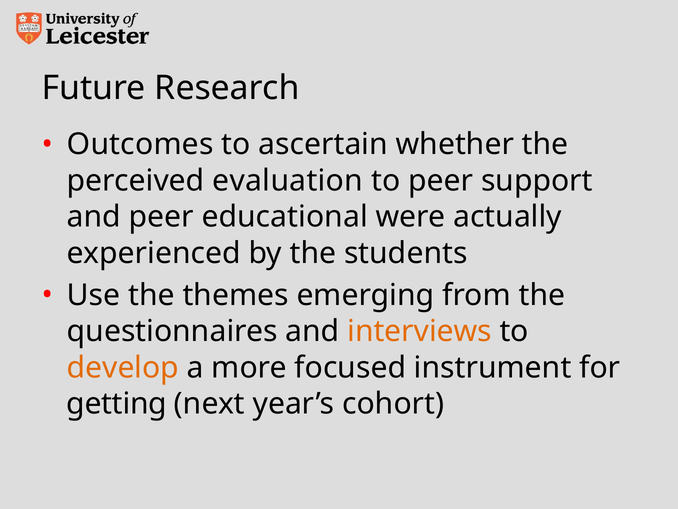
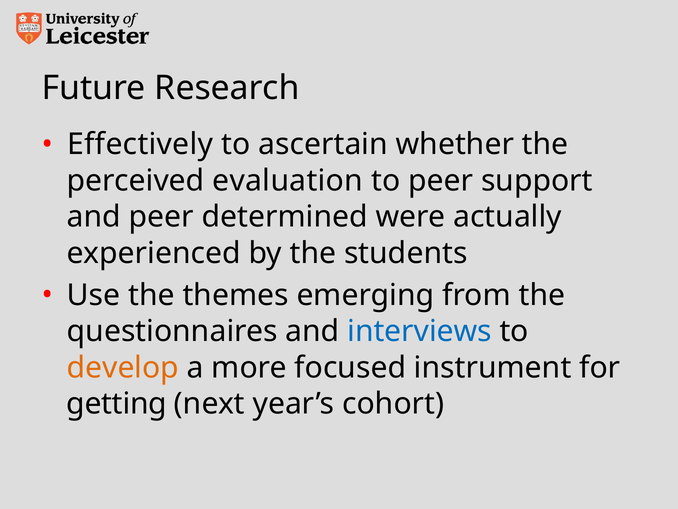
Outcomes: Outcomes -> Effectively
educational: educational -> determined
interviews colour: orange -> blue
